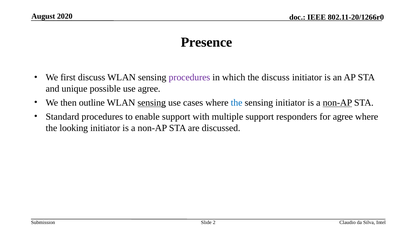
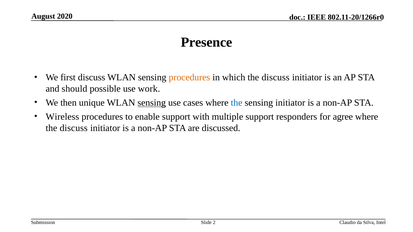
procedures at (189, 78) colour: purple -> orange
unique: unique -> should
use agree: agree -> work
outline: outline -> unique
non-AP at (337, 103) underline: present -> none
Standard: Standard -> Wireless
looking at (74, 128): looking -> discuss
